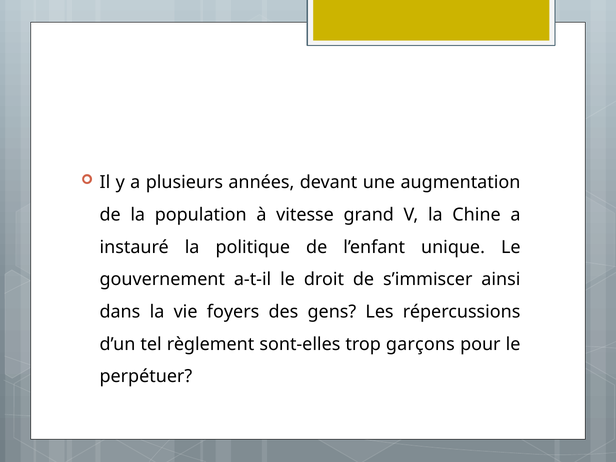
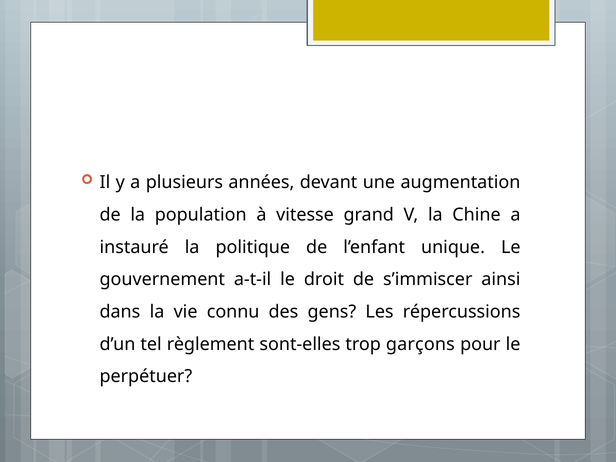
foyers: foyers -> connu
